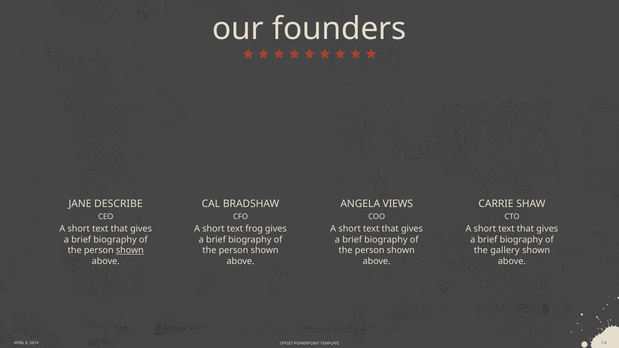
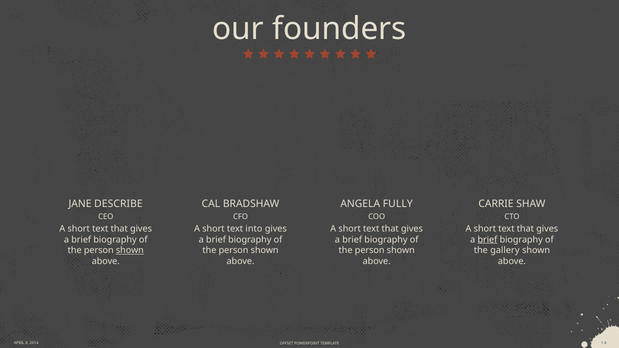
VIEWS: VIEWS -> FULLY
frog: frog -> into
brief at (487, 240) underline: none -> present
